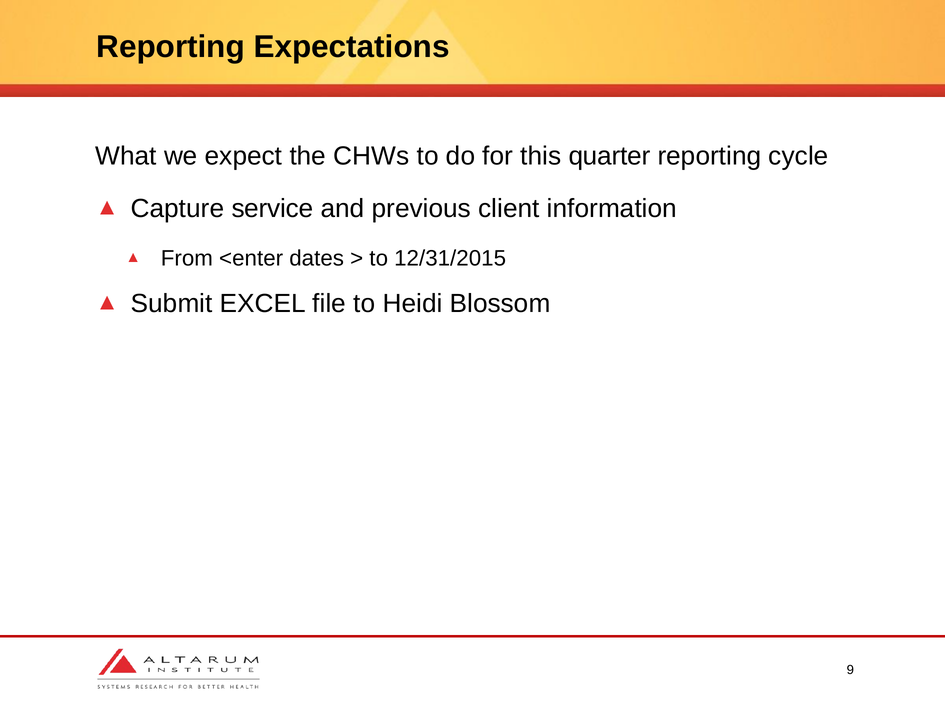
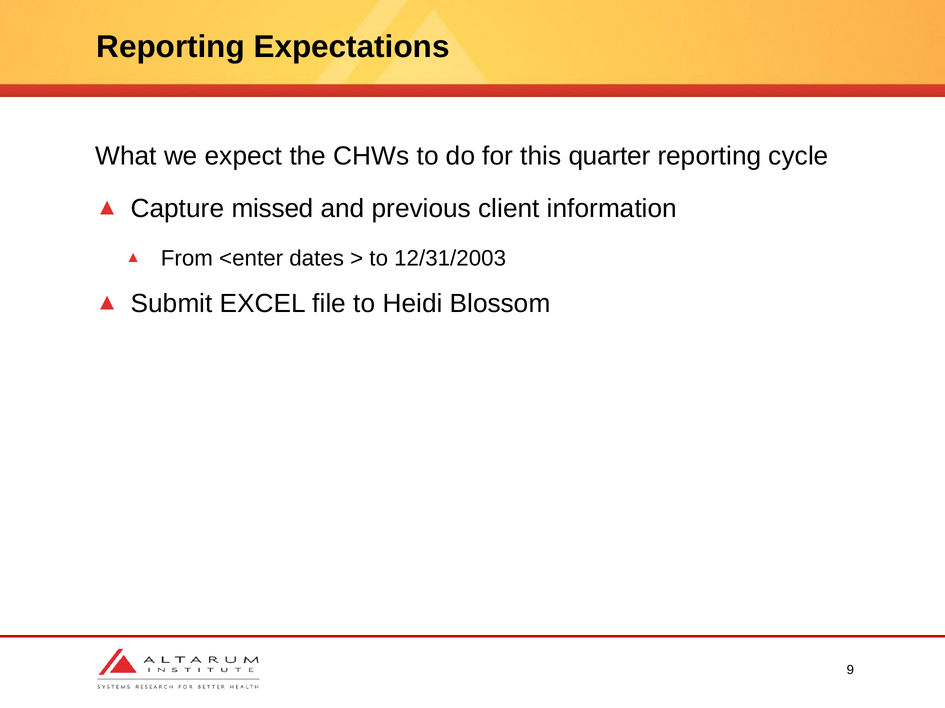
service: service -> missed
12/31/2015: 12/31/2015 -> 12/31/2003
